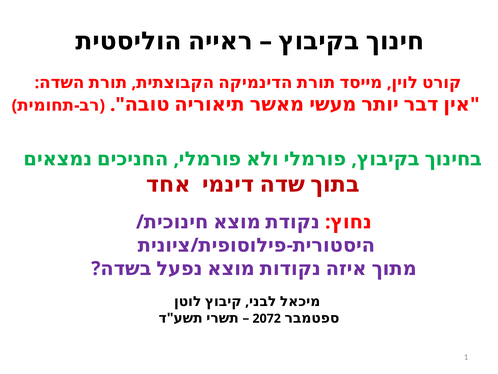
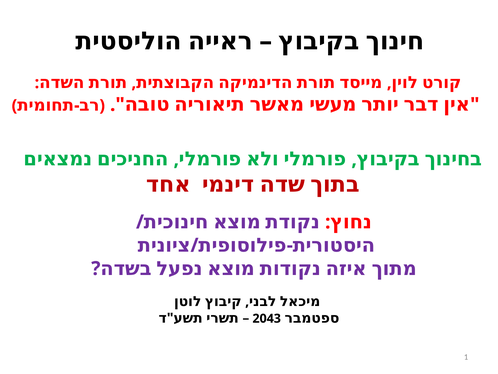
2072: 2072 -> 2043
